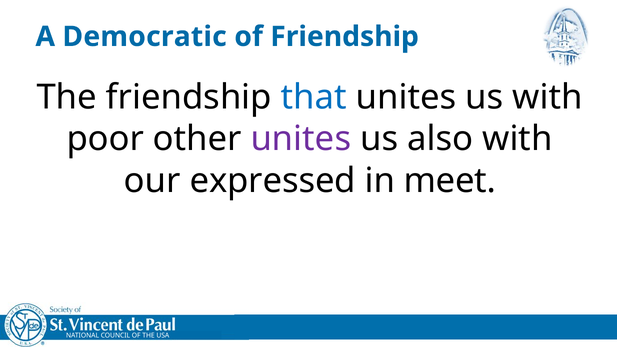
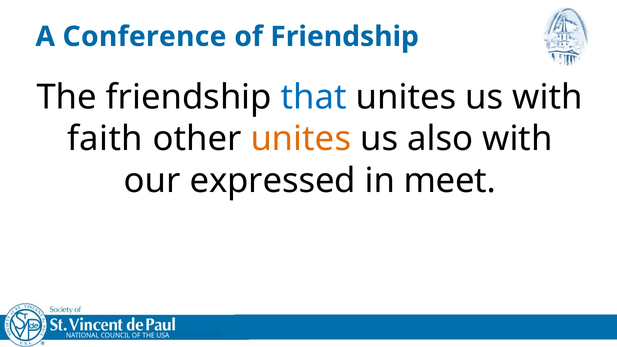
Democratic: Democratic -> Conference
poor: poor -> faith
unites at (301, 139) colour: purple -> orange
